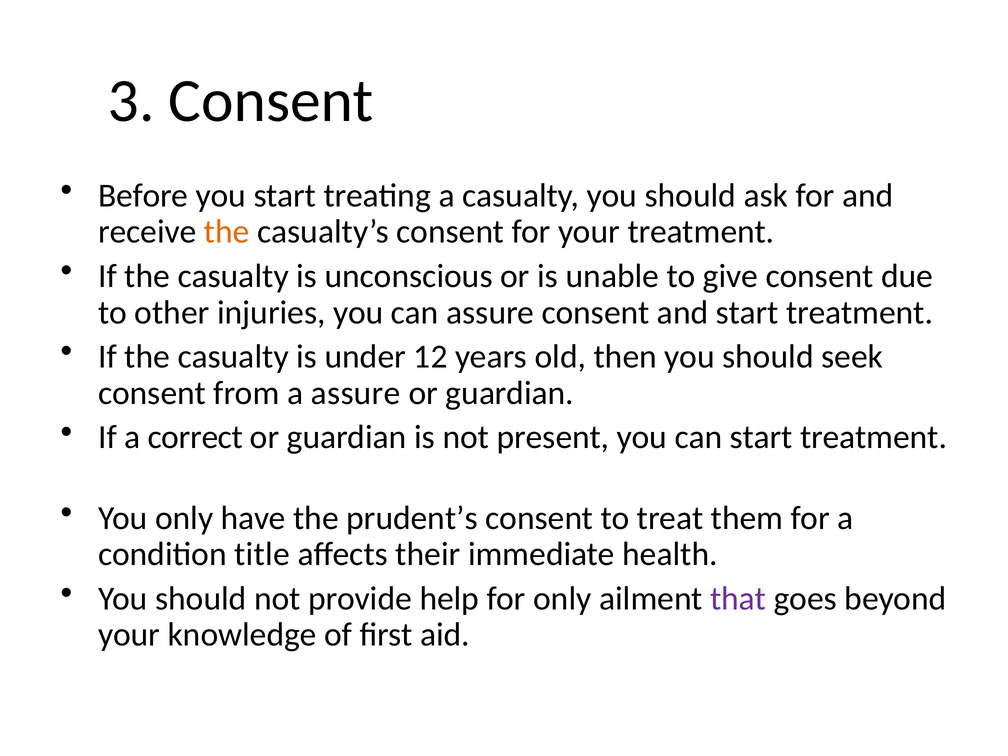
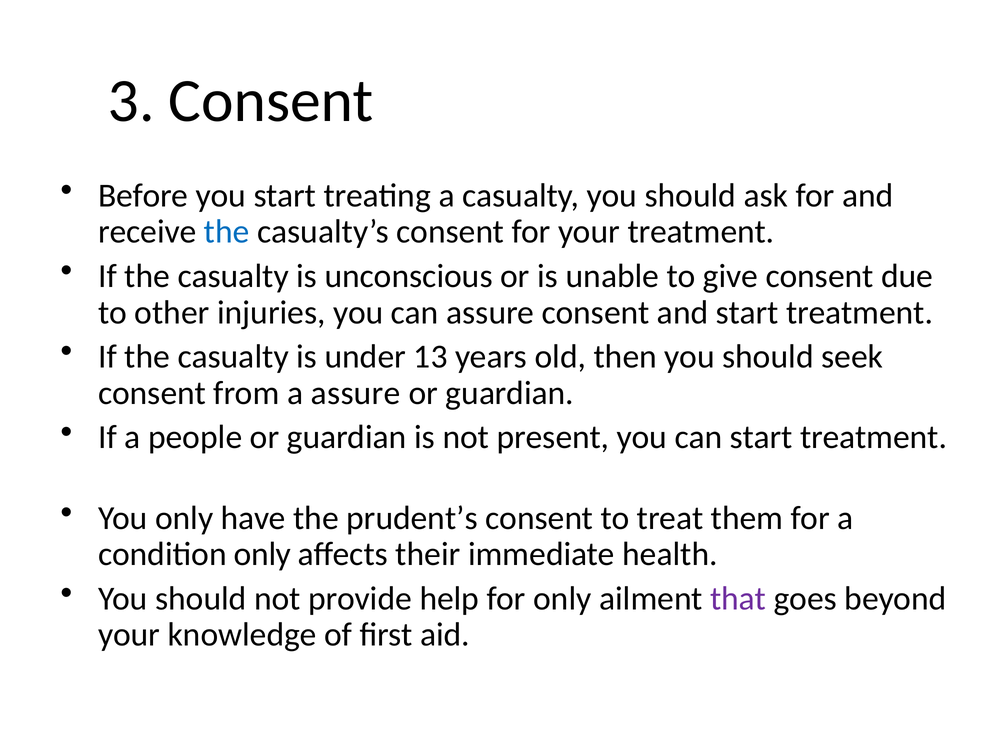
the at (227, 232) colour: orange -> blue
12: 12 -> 13
correct: correct -> people
condition title: title -> only
